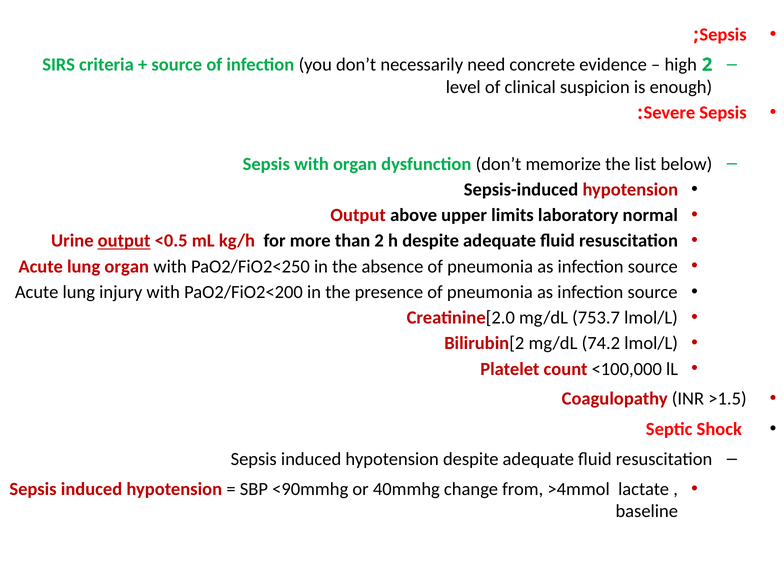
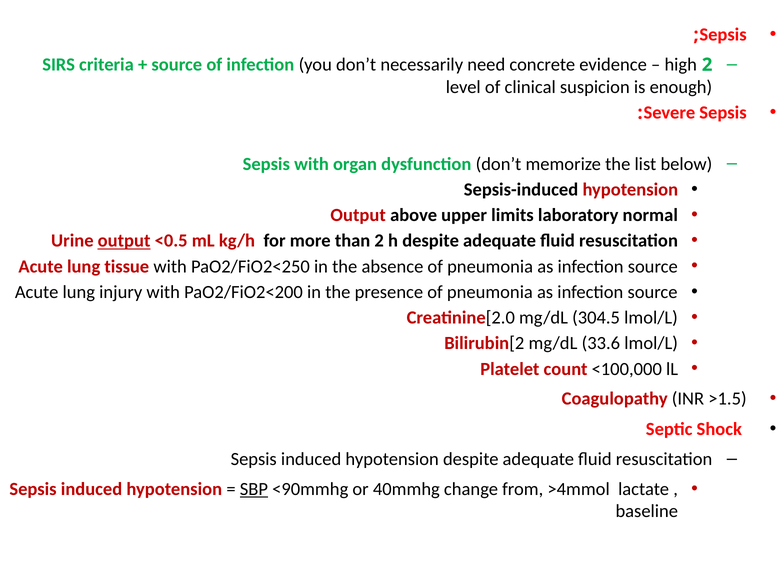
lung organ: organ -> tissue
753.7: 753.7 -> 304.5
74.2: 74.2 -> 33.6
SBP underline: none -> present
